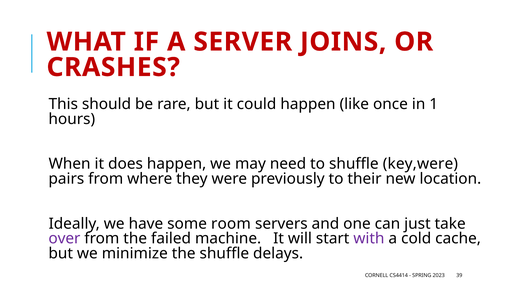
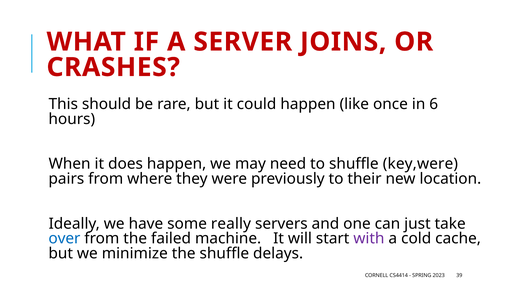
1: 1 -> 6
room: room -> really
over colour: purple -> blue
